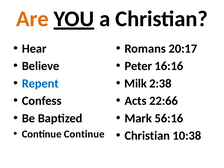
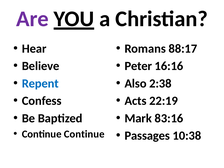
Are colour: orange -> purple
20:17: 20:17 -> 88:17
Milk: Milk -> Also
22:66: 22:66 -> 22:19
56:16: 56:16 -> 83:16
Christian at (147, 136): Christian -> Passages
